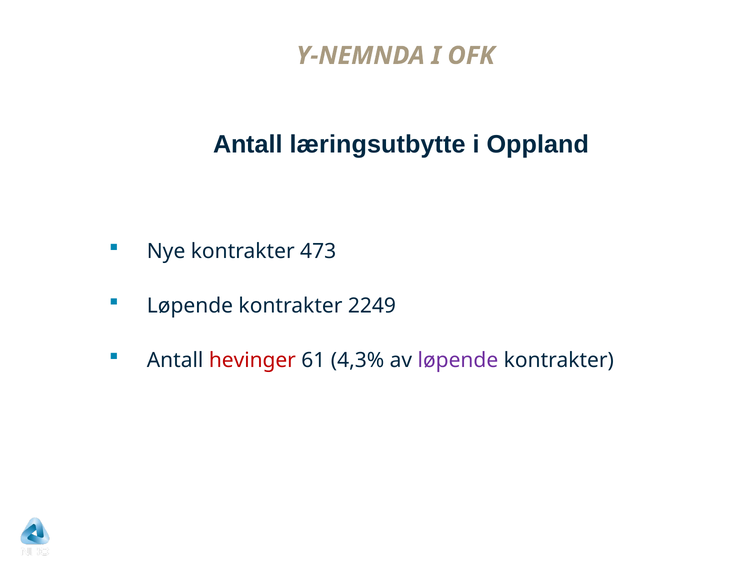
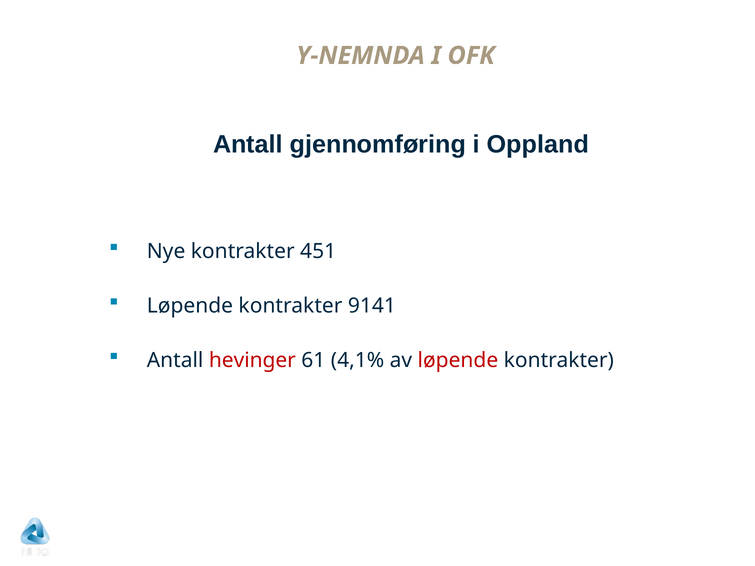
læringsutbytte: læringsutbytte -> gjennomføring
473: 473 -> 451
2249: 2249 -> 9141
4,3%: 4,3% -> 4,1%
løpende at (458, 360) colour: purple -> red
